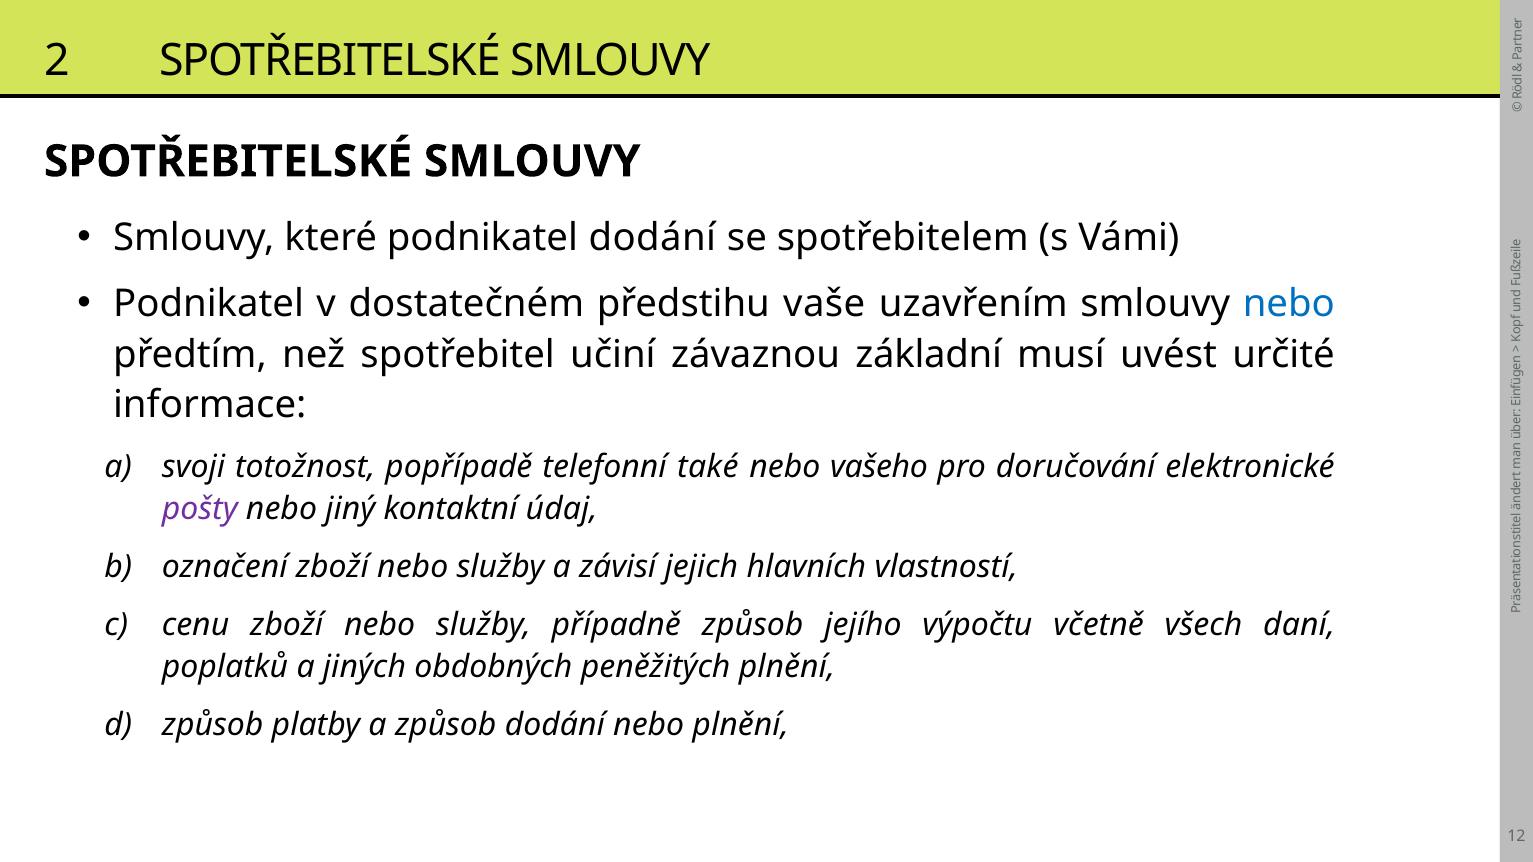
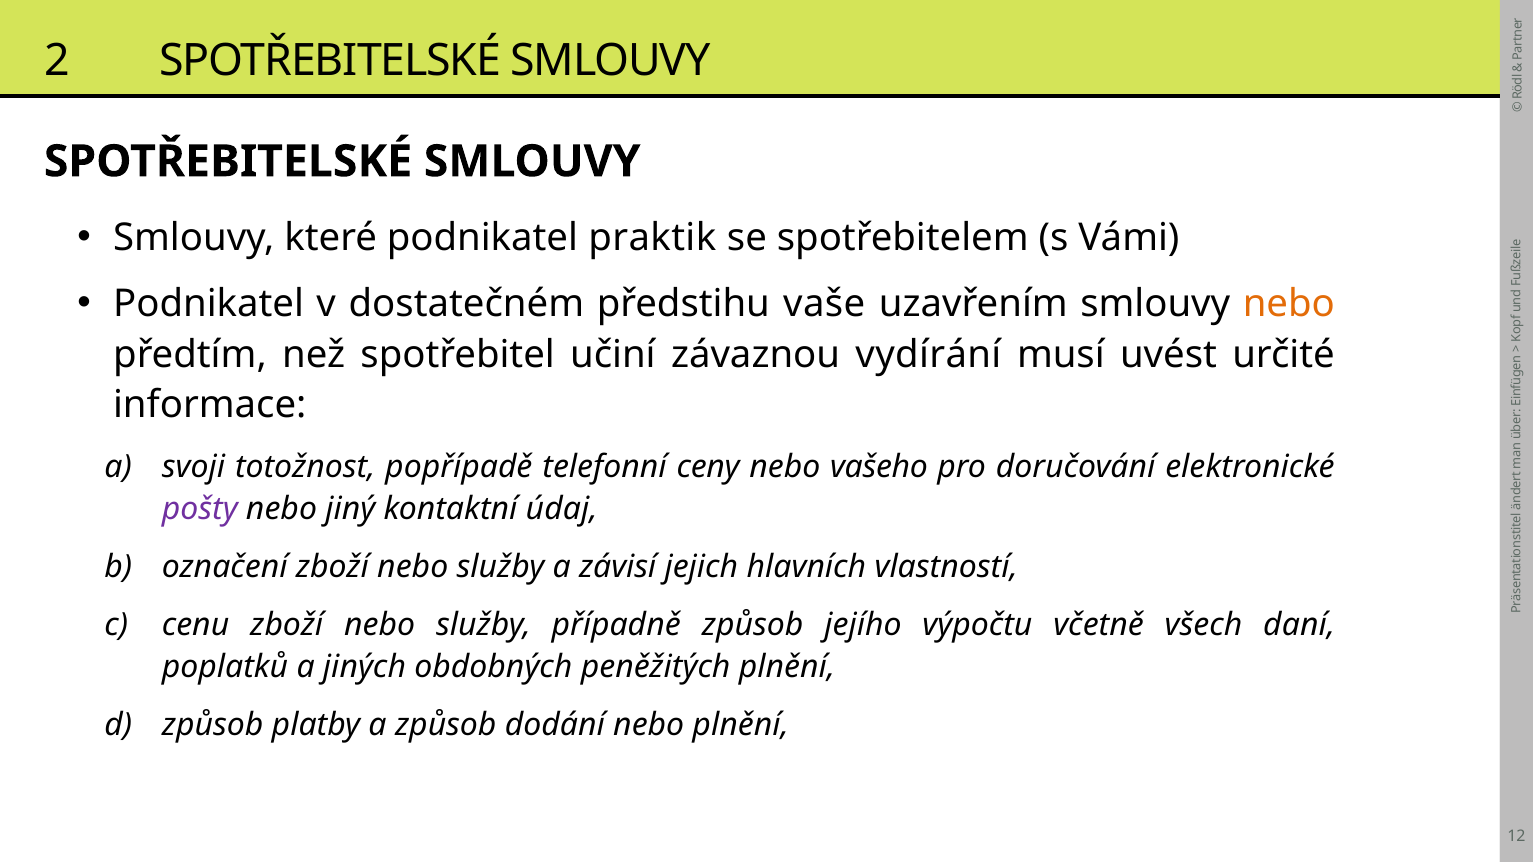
podnikatel dodání: dodání -> praktik
nebo at (1289, 304) colour: blue -> orange
základní: základní -> vydírání
také: také -> ceny
